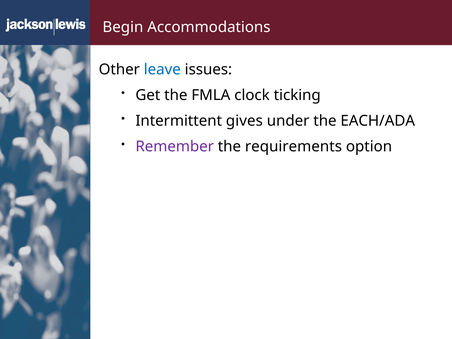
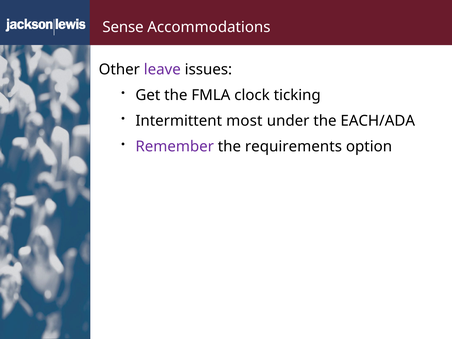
Begin: Begin -> Sense
leave colour: blue -> purple
gives: gives -> most
